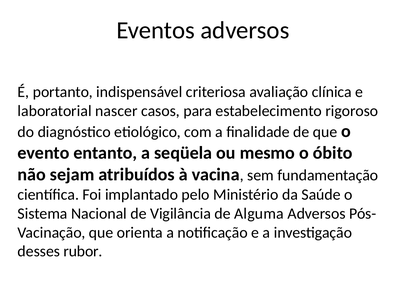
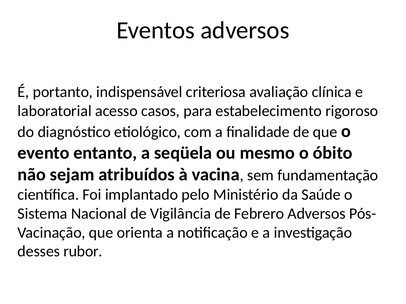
nascer: nascer -> acesso
Alguma: Alguma -> Febrero
